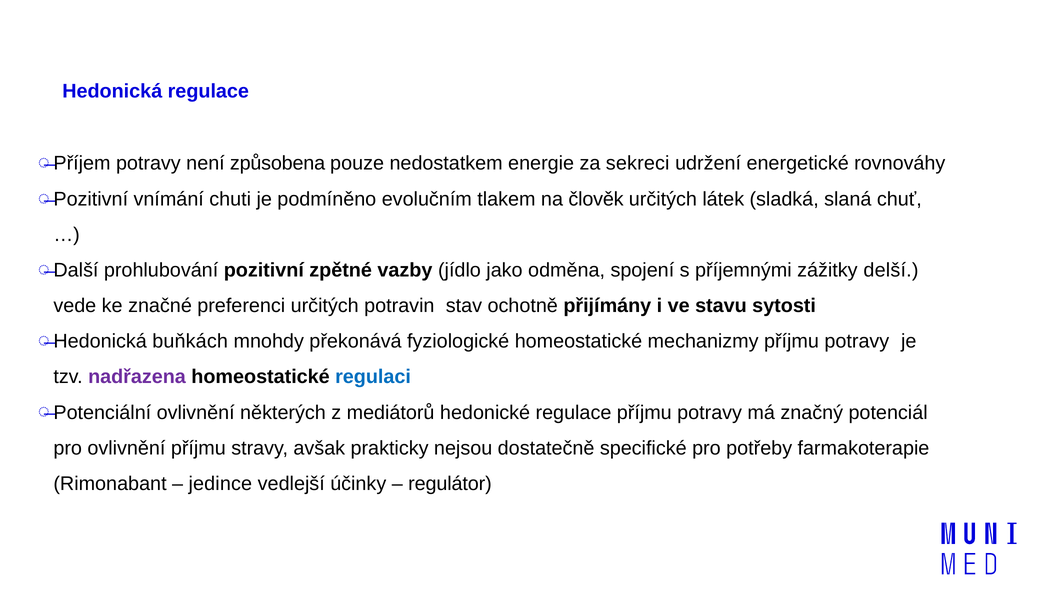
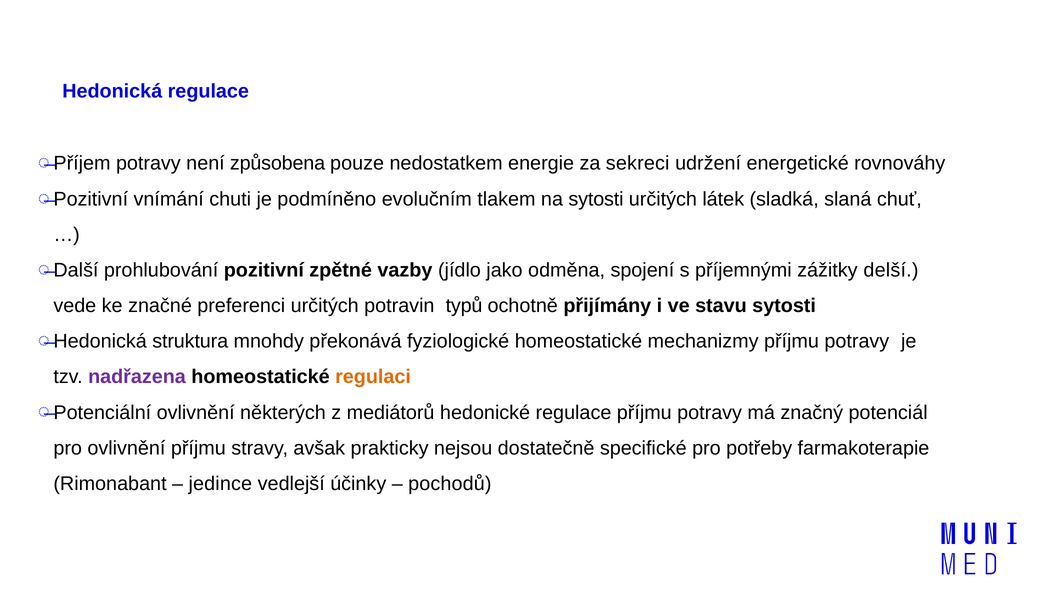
na člověk: člověk -> sytosti
stav: stav -> typů
buňkách: buňkách -> struktura
regulaci colour: blue -> orange
regulátor: regulátor -> pochodů
